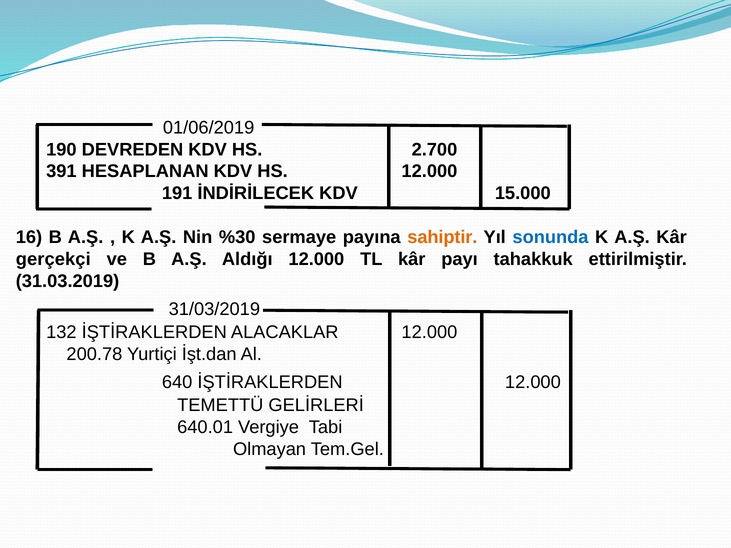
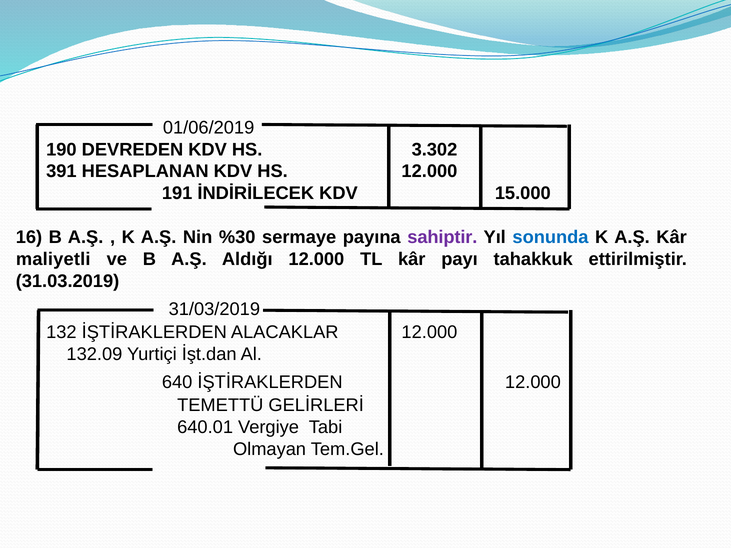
2.700: 2.700 -> 3.302
sahiptir colour: orange -> purple
gerçekçi: gerçekçi -> maliyetli
200.78: 200.78 -> 132.09
